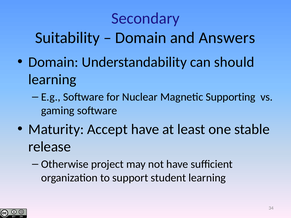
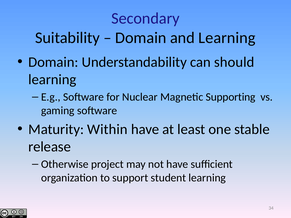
and Answers: Answers -> Learning
Accept: Accept -> Within
